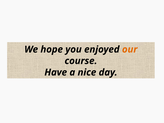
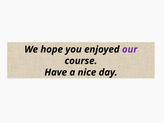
our colour: orange -> purple
